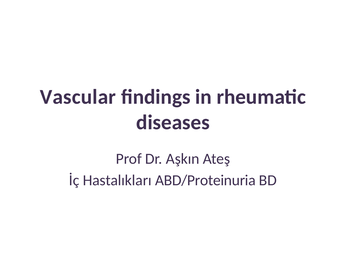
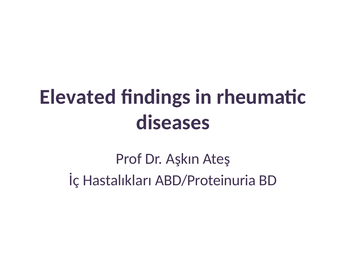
Vascular: Vascular -> Elevated
